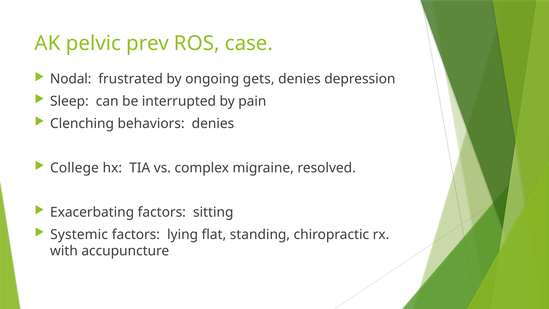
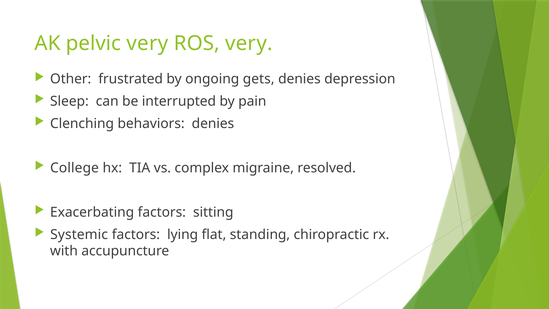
pelvic prev: prev -> very
ROS case: case -> very
Nodal: Nodal -> Other
